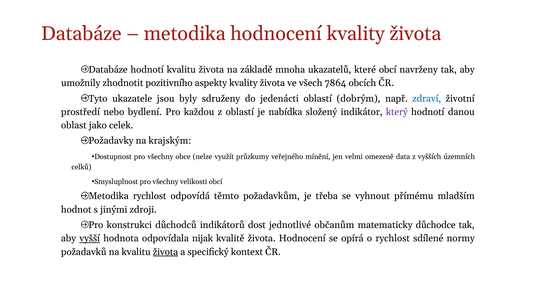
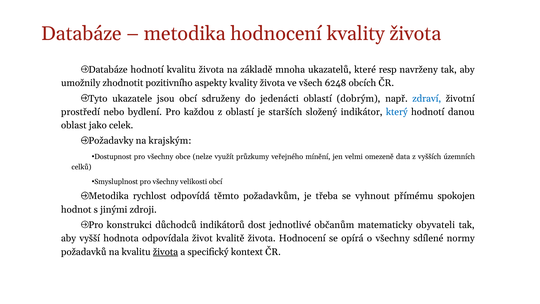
které obcí: obcí -> resp
7864: 7864 -> 6248
jsou byly: byly -> obcí
nabídka: nabídka -> starších
který colour: purple -> blue
mladším: mladším -> spokojen
důchodce: důchodce -> obyvateli
vyšší underline: present -> none
nijak: nijak -> život
o rychlost: rychlost -> všechny
